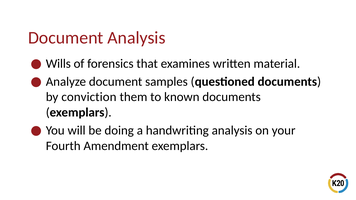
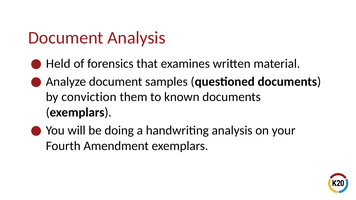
Wills: Wills -> Held
